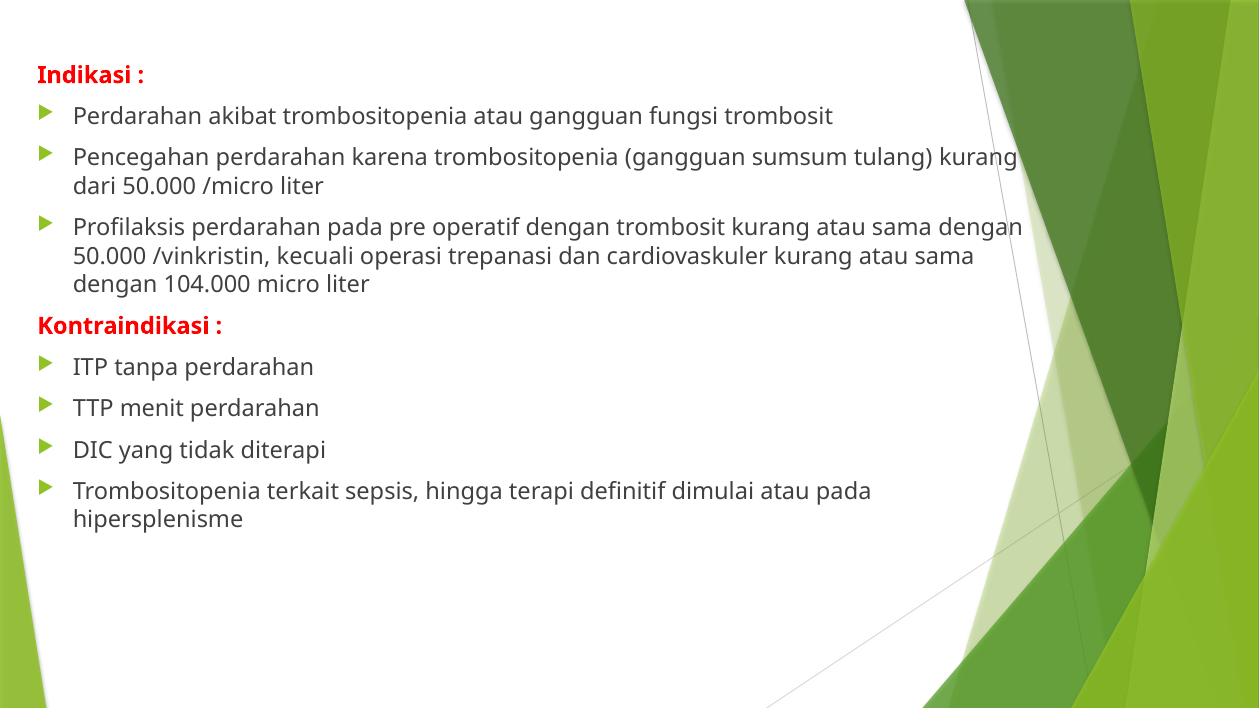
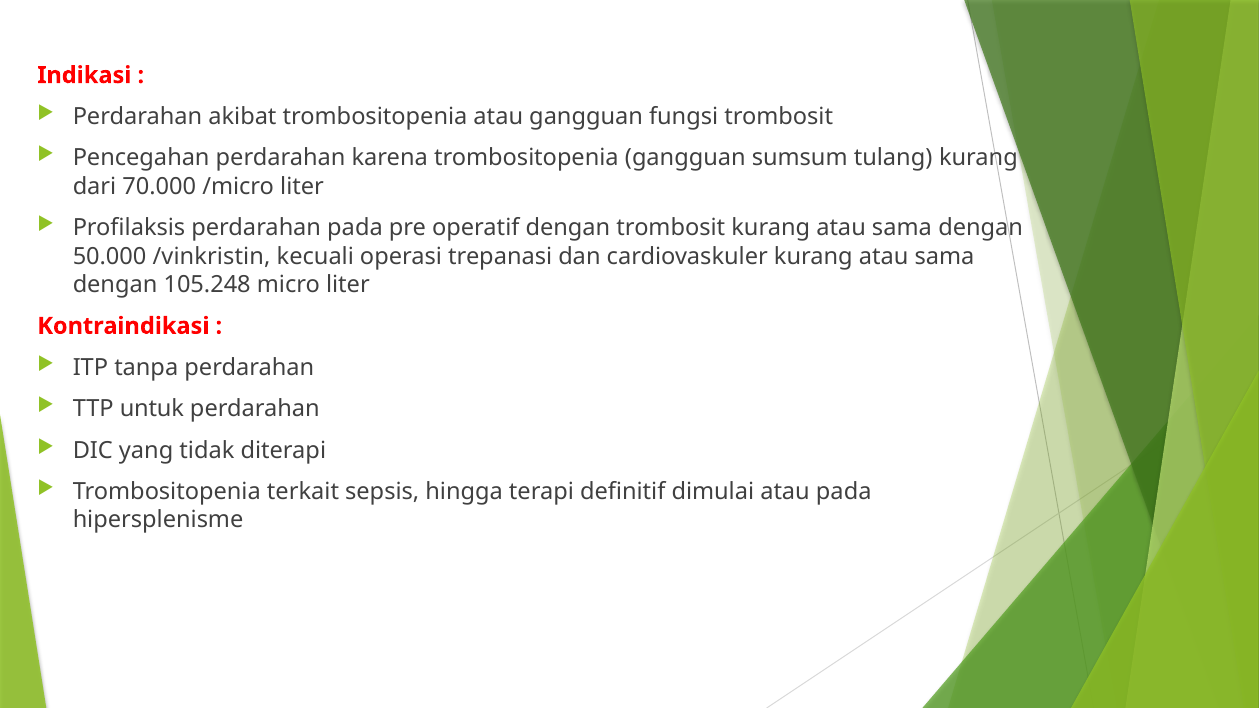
dari 50.000: 50.000 -> 70.000
104.000: 104.000 -> 105.248
menit: menit -> untuk
